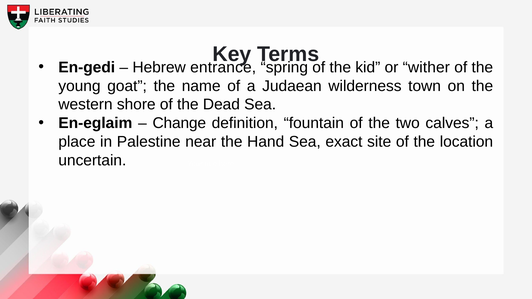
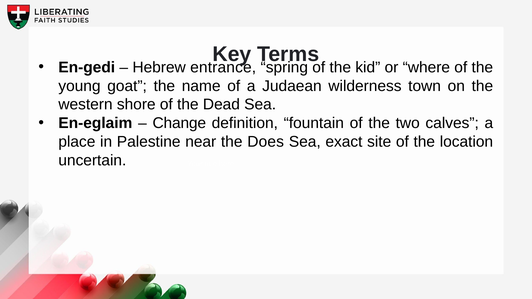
wither: wither -> where
Hand: Hand -> Does
